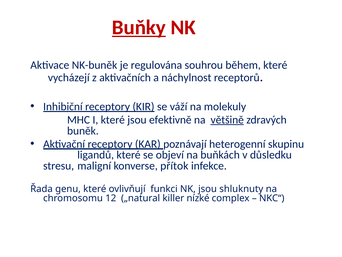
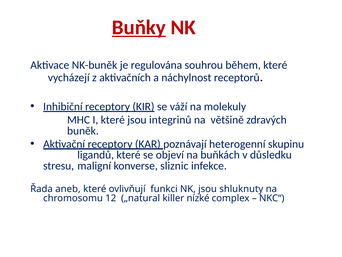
efektivně: efektivně -> integrinů
většině underline: present -> none
přítok: přítok -> sliznic
genu: genu -> aneb
